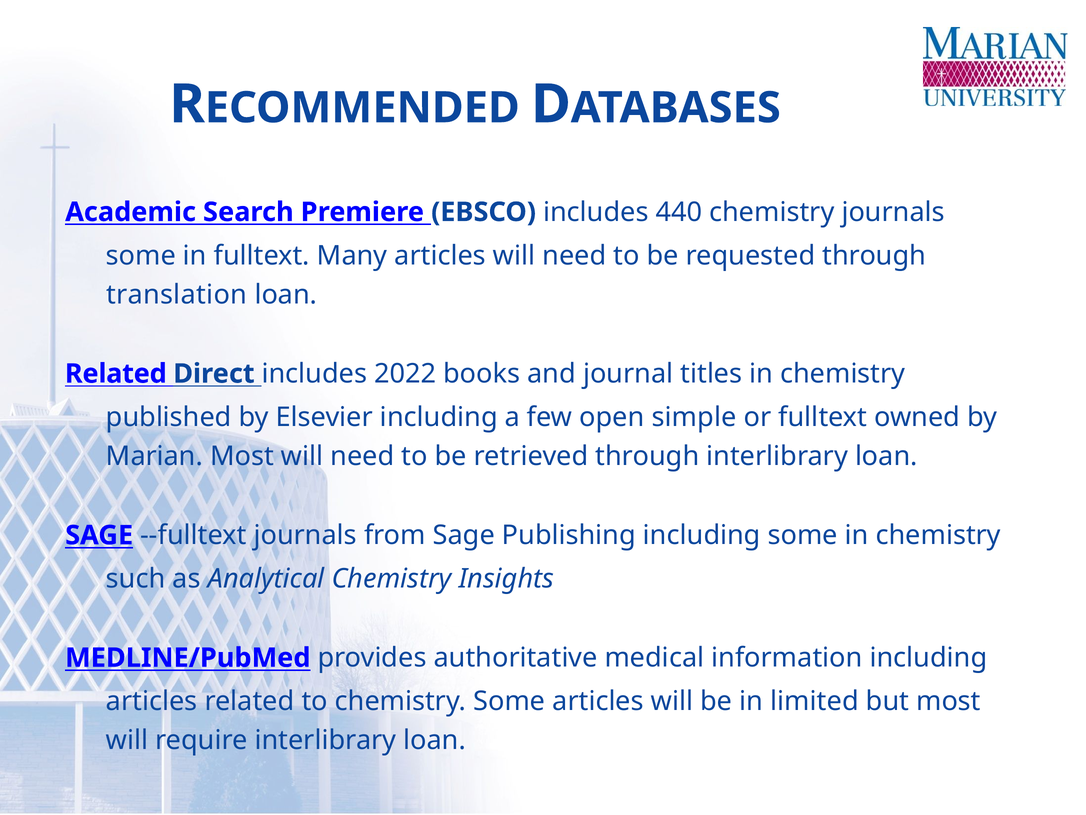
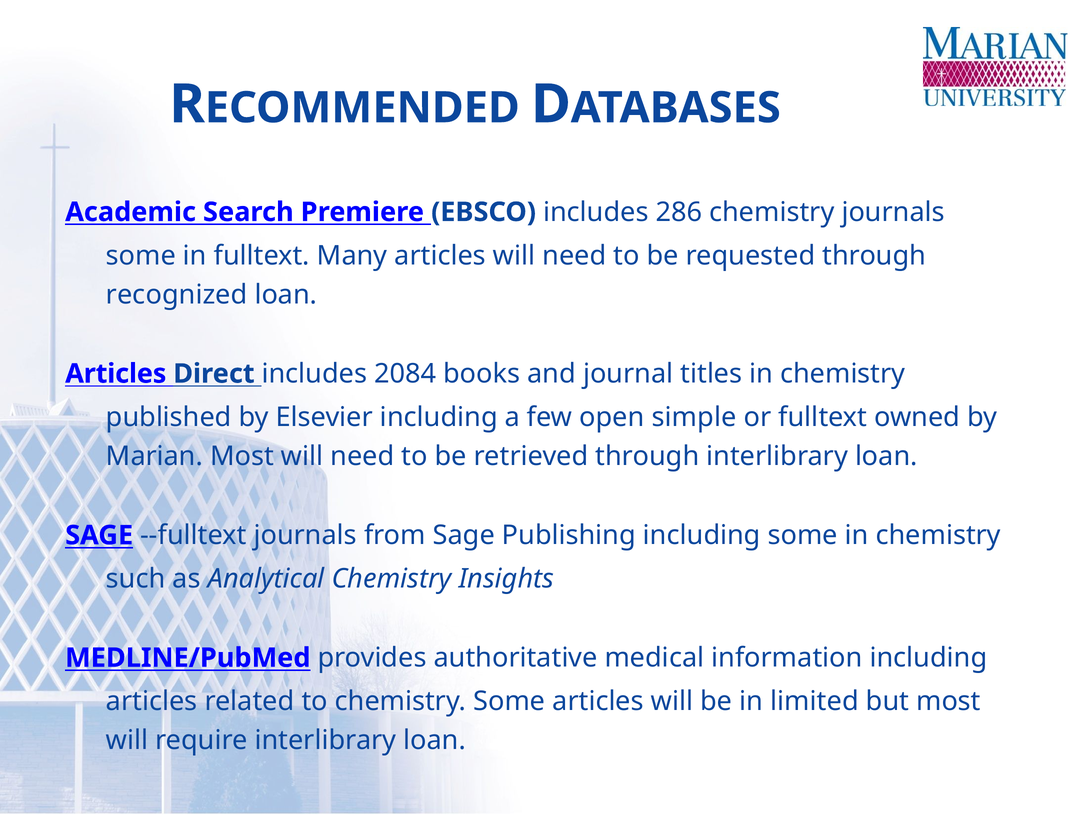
440: 440 -> 286
translation: translation -> recognized
Related at (116, 373): Related -> Articles
2022: 2022 -> 2084
